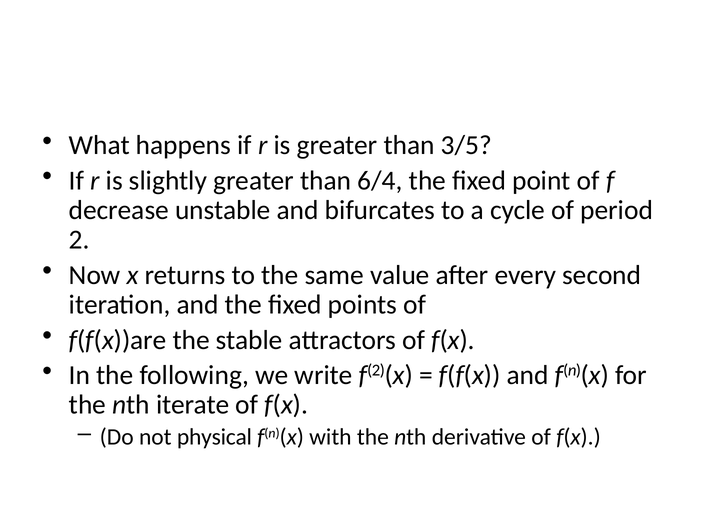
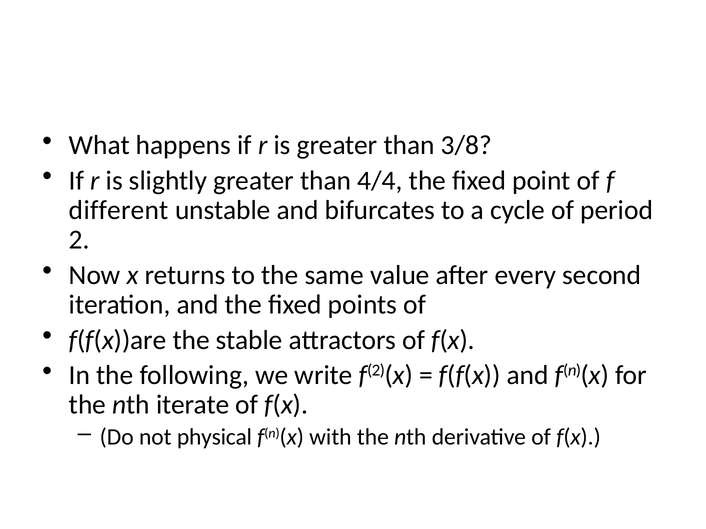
3/5: 3/5 -> 3/8
6/4: 6/4 -> 4/4
decrease: decrease -> different
